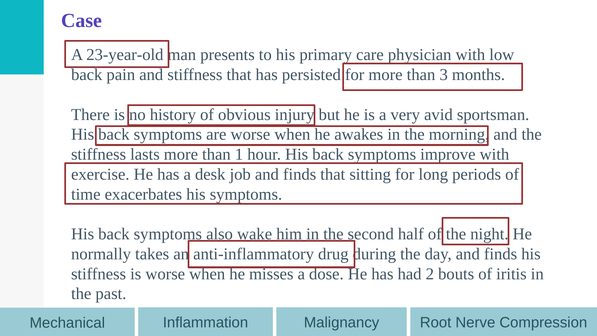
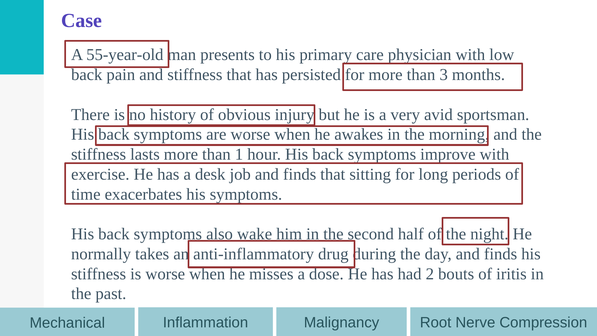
23-year-old: 23-year-old -> 55-year-old
